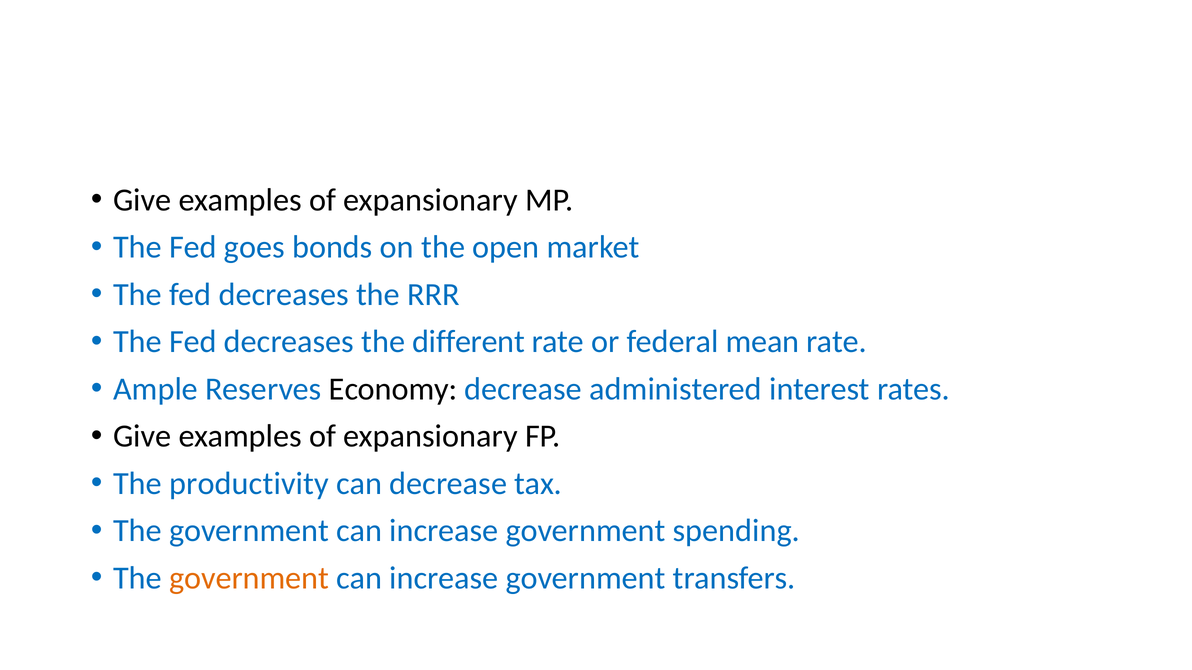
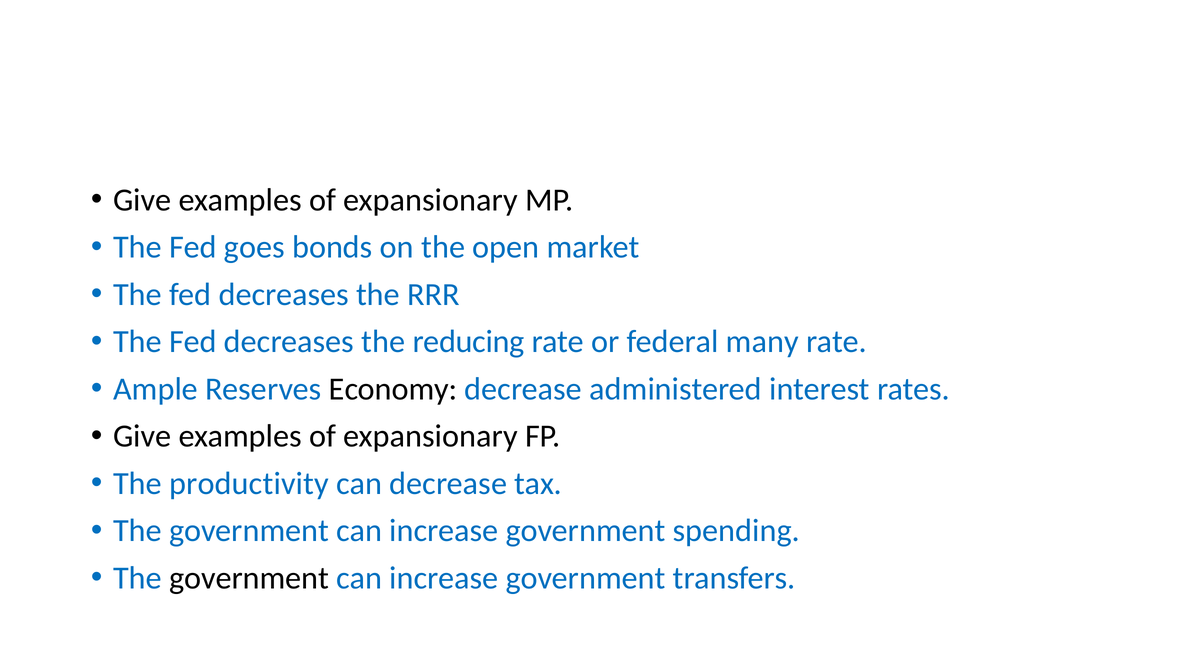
different: different -> reducing
mean: mean -> many
government at (249, 578) colour: orange -> black
